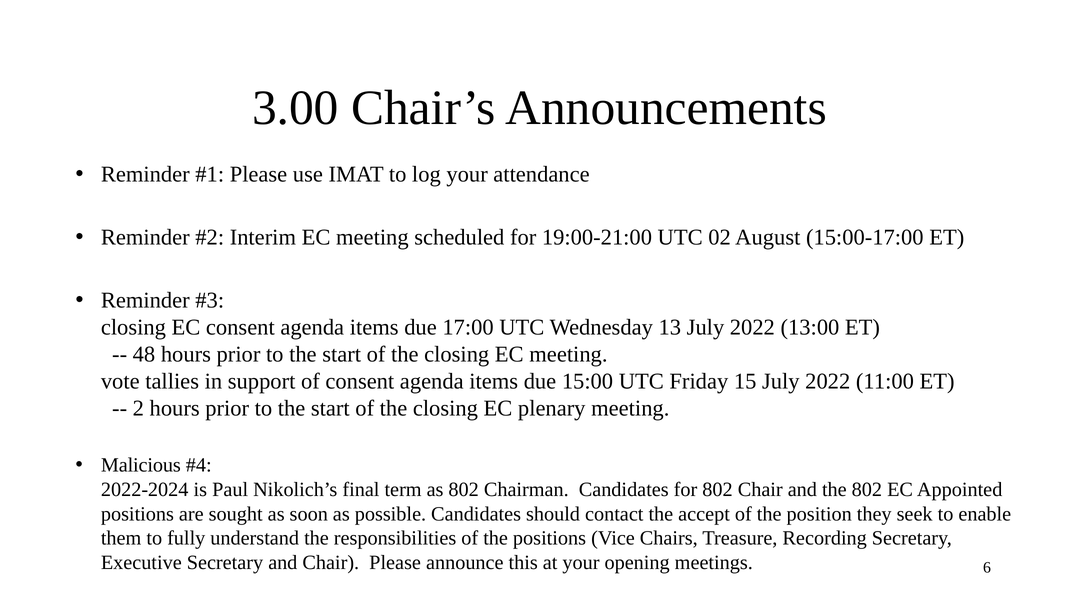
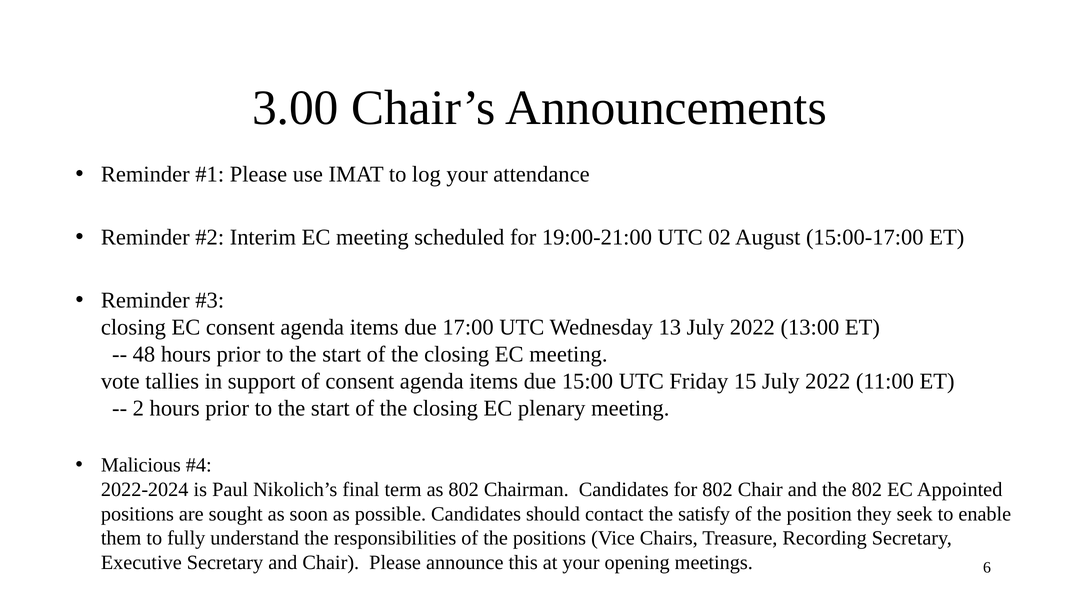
accept: accept -> satisfy
